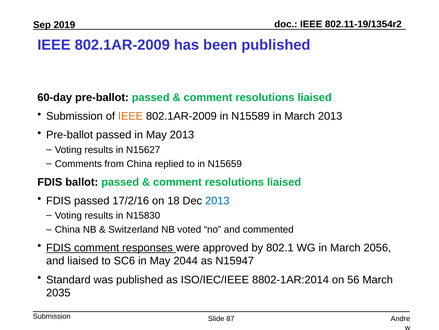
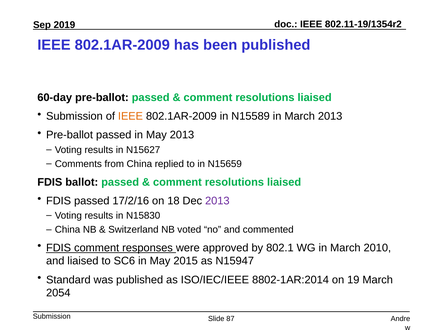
2013 at (217, 200) colour: blue -> purple
2056: 2056 -> 2010
2044: 2044 -> 2015
56: 56 -> 19
2035: 2035 -> 2054
